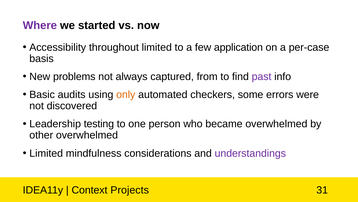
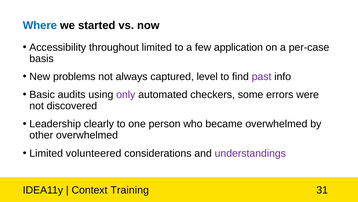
Where colour: purple -> blue
from: from -> level
only colour: orange -> purple
testing: testing -> clearly
mindfulness: mindfulness -> volunteered
Projects: Projects -> Training
